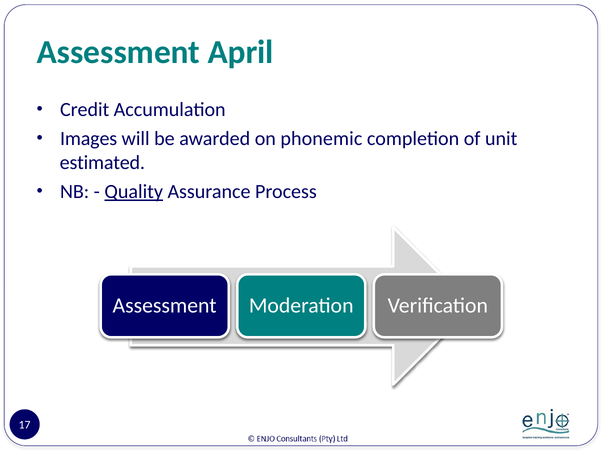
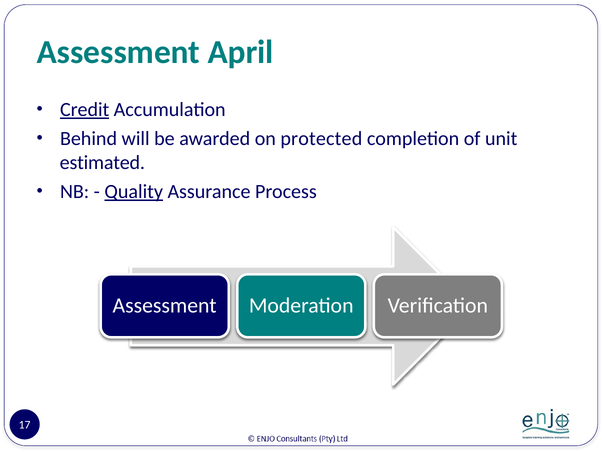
Credit underline: none -> present
Images: Images -> Behind
phonemic: phonemic -> protected
